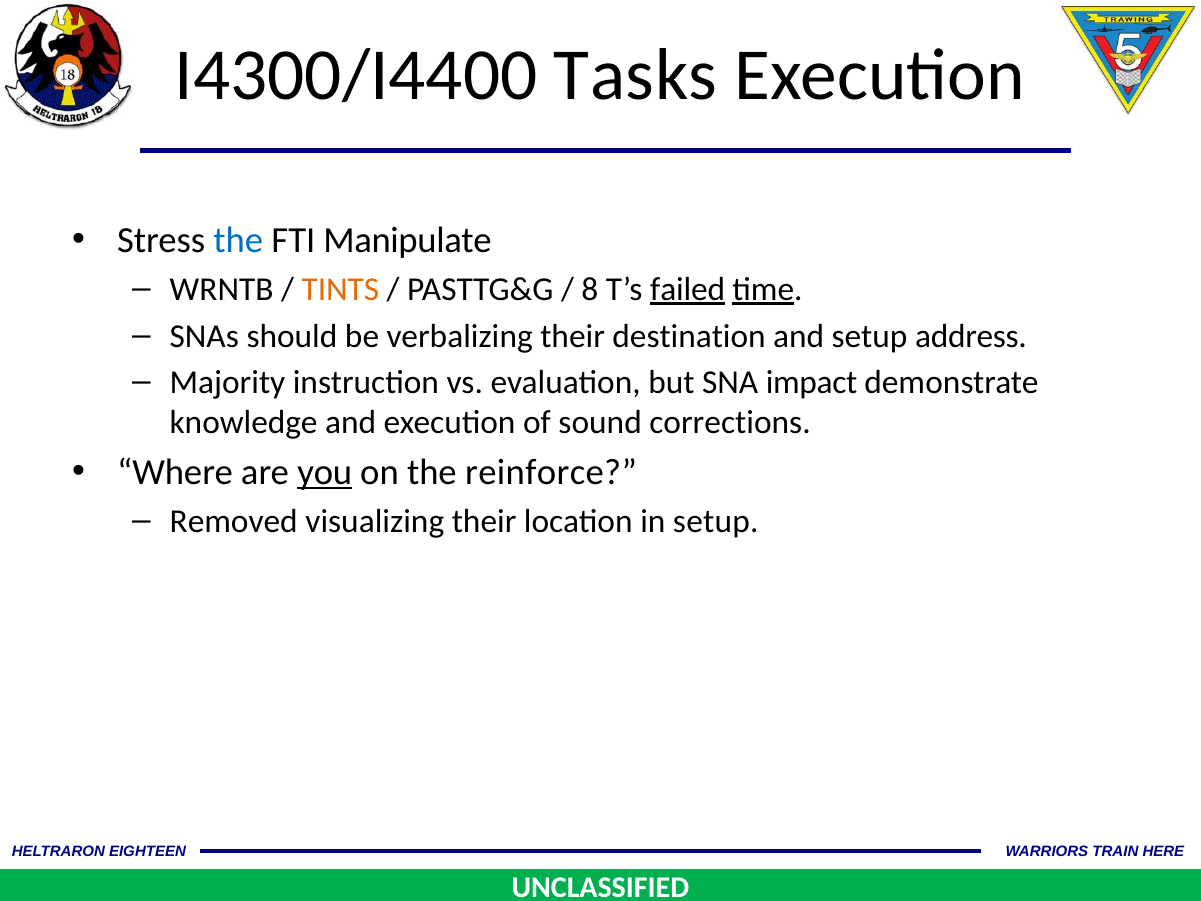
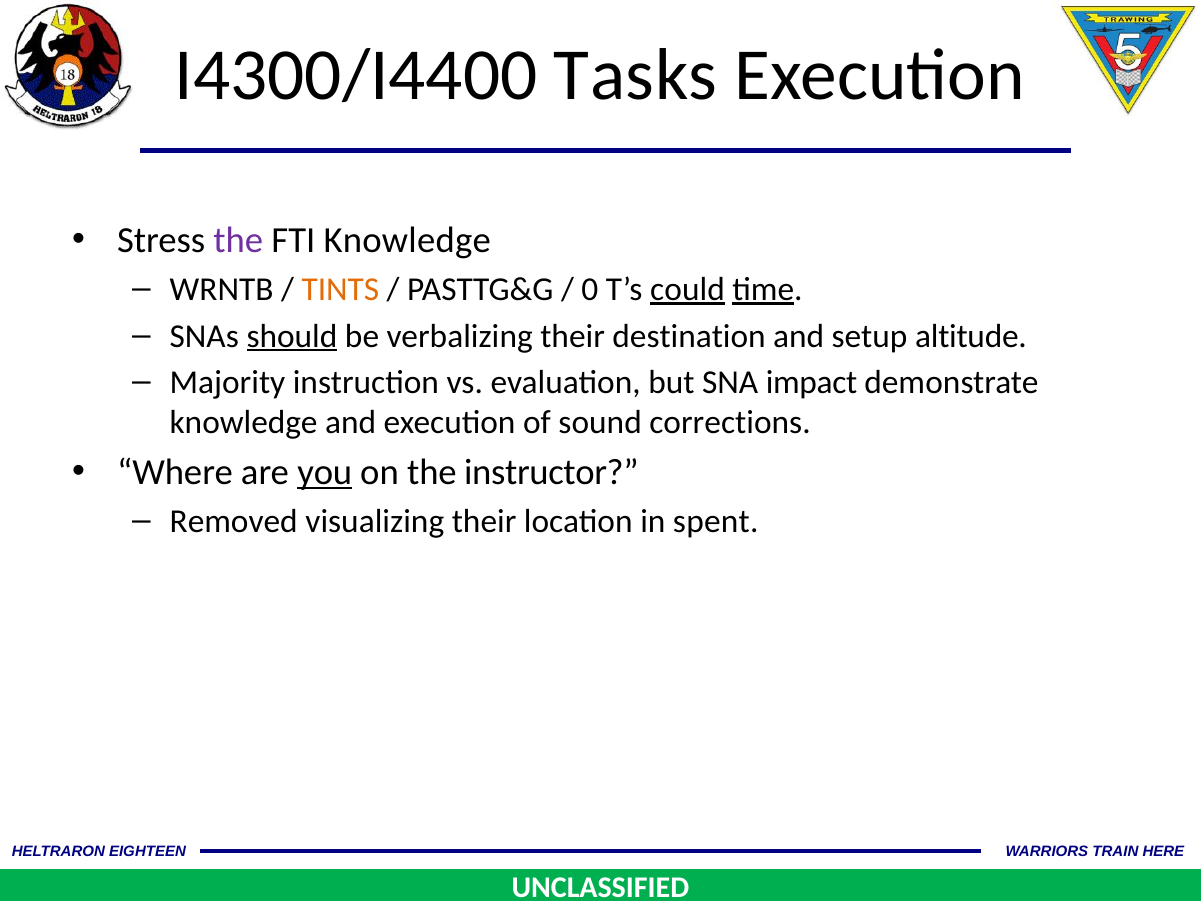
the at (238, 241) colour: blue -> purple
FTI Manipulate: Manipulate -> Knowledge
8: 8 -> 0
failed: failed -> could
should underline: none -> present
address: address -> altitude
reinforce: reinforce -> instructor
in setup: setup -> spent
